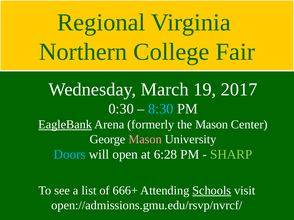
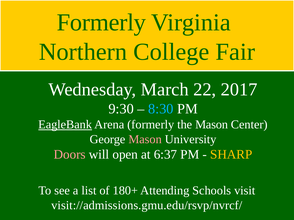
Regional at (101, 23): Regional -> Formerly
19: 19 -> 22
0:30: 0:30 -> 9:30
Doors colour: light blue -> pink
6:28: 6:28 -> 6:37
SHARP colour: light green -> yellow
666+: 666+ -> 180+
Schools underline: present -> none
open://admissions.gmu.edu/rsvp/nvrcf/: open://admissions.gmu.edu/rsvp/nvrcf/ -> visit://admissions.gmu.edu/rsvp/nvrcf/
